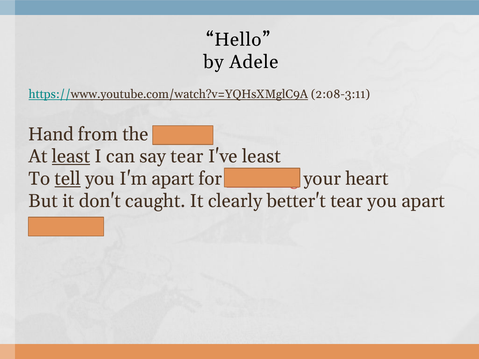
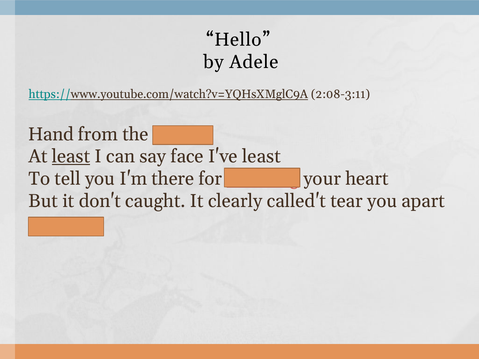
say tear: tear -> face
tell underline: present -> none
I'm apart: apart -> there
better't: better't -> called't
